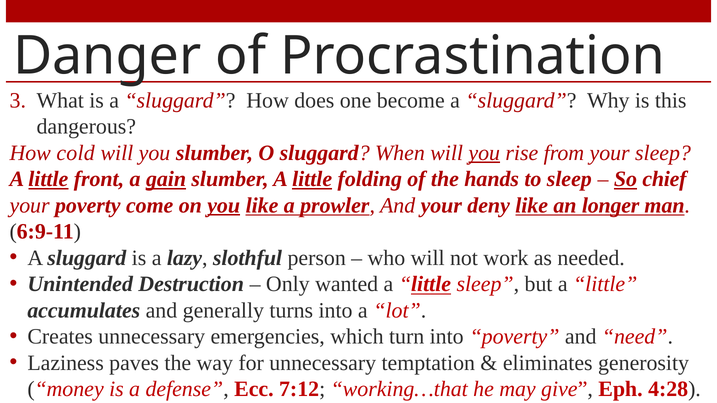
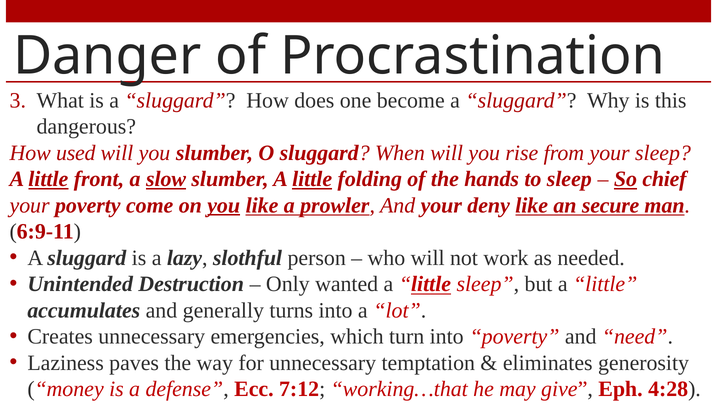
cold: cold -> used
you at (484, 153) underline: present -> none
gain: gain -> slow
longer: longer -> secure
